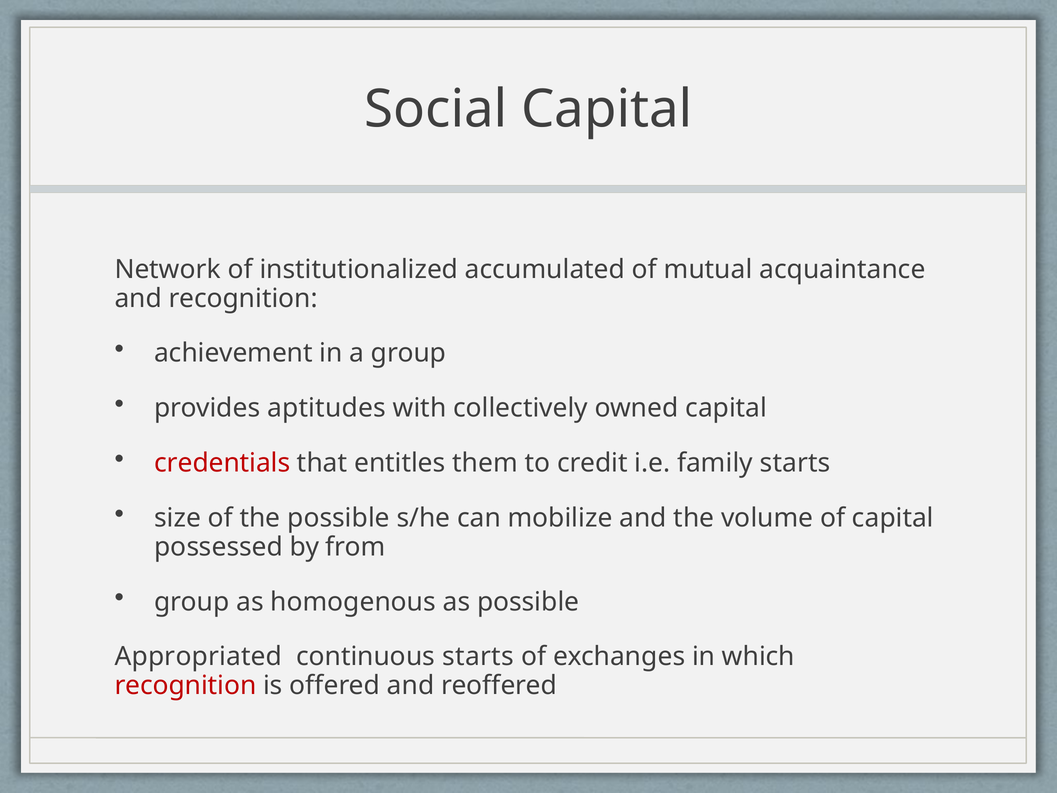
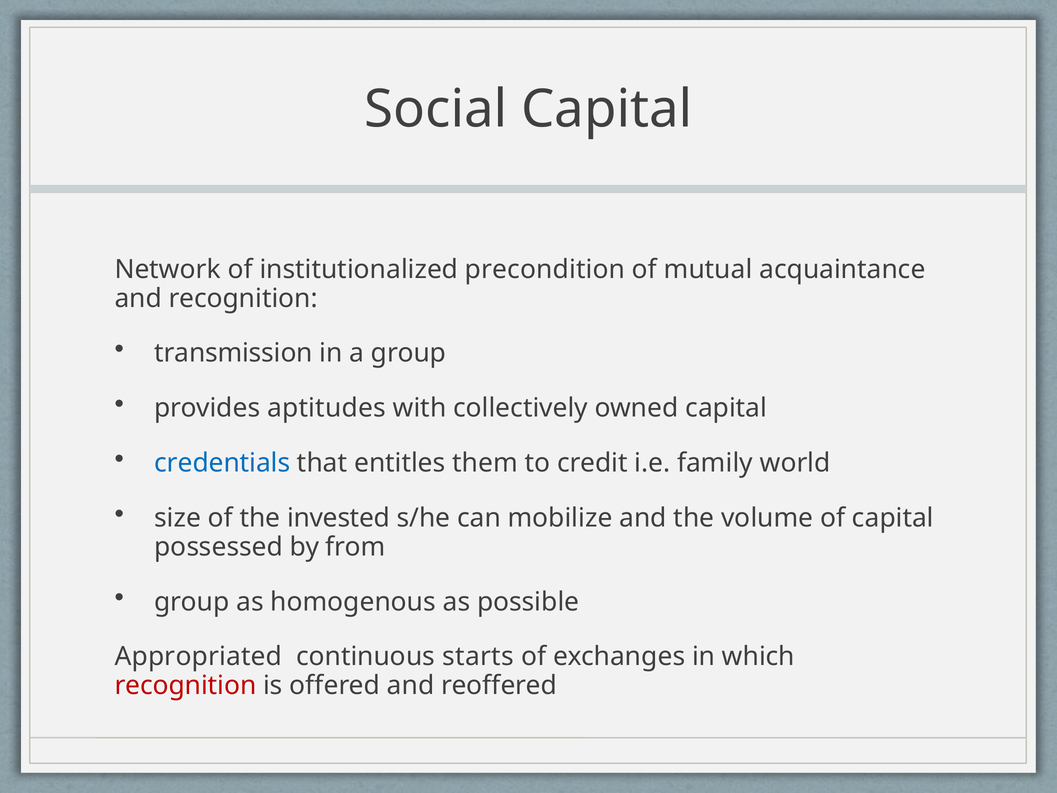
accumulated: accumulated -> precondition
achievement: achievement -> transmission
credentials colour: red -> blue
family starts: starts -> world
the possible: possible -> invested
